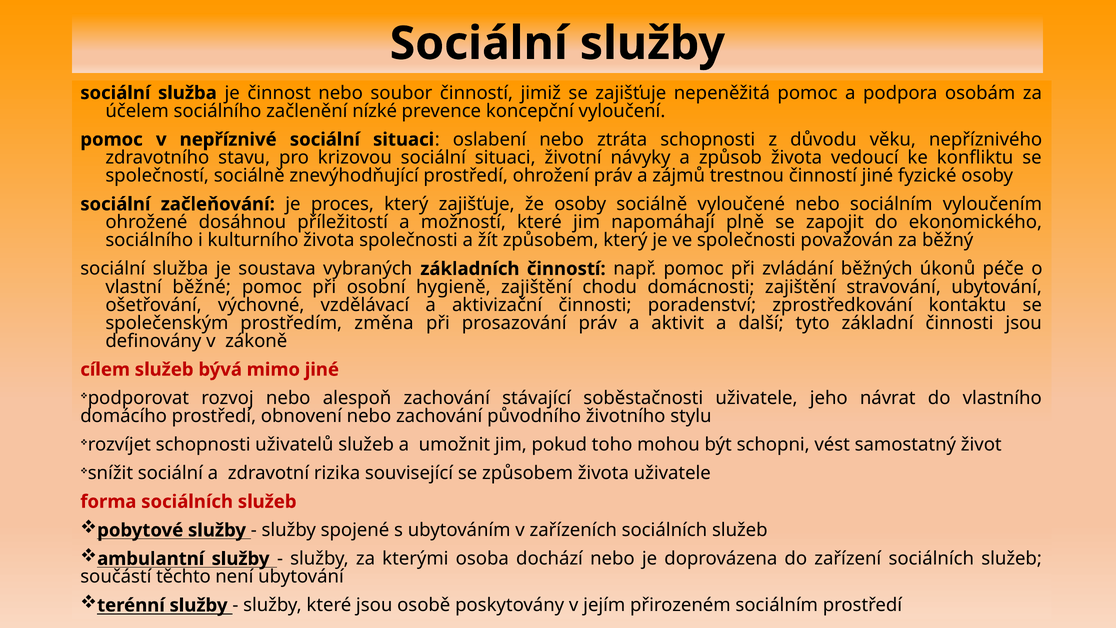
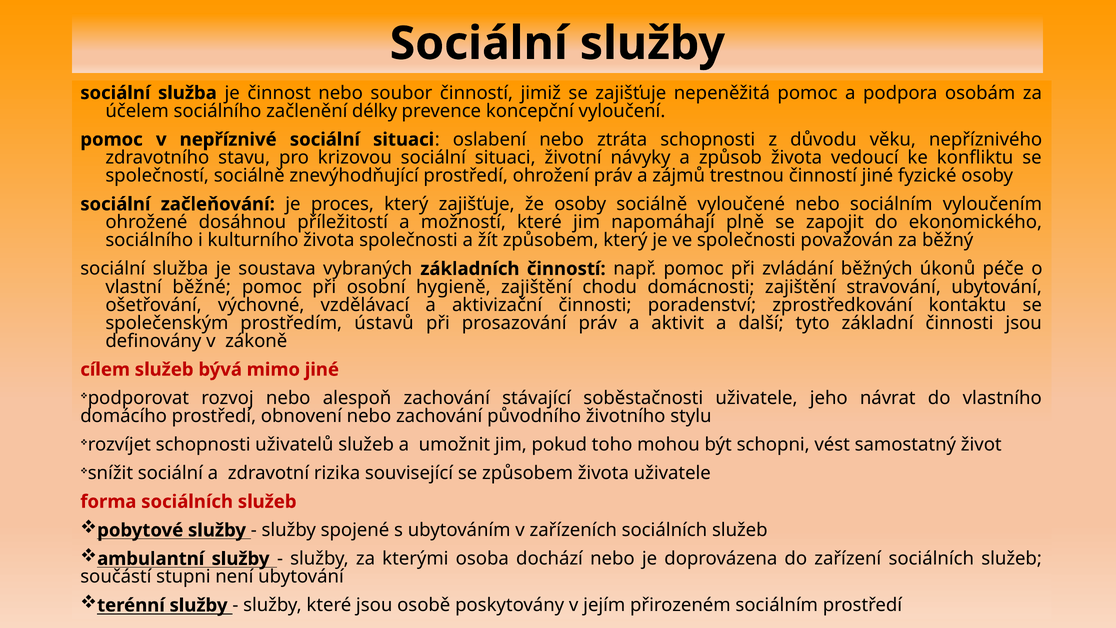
nízké: nízké -> délky
změna: změna -> ústavů
těchto: těchto -> stupni
